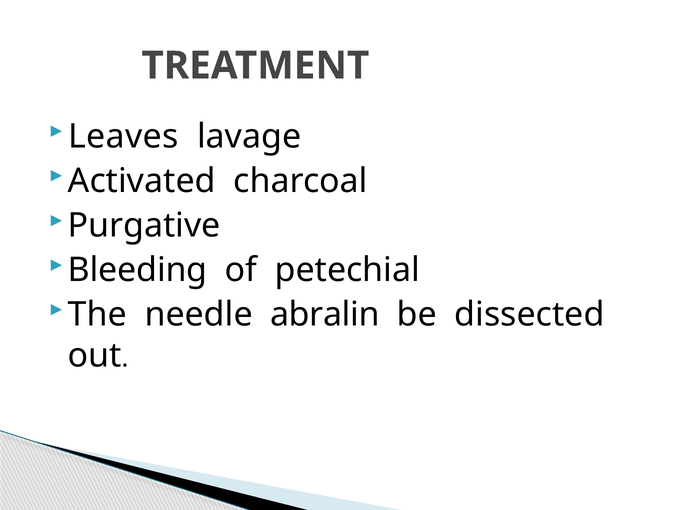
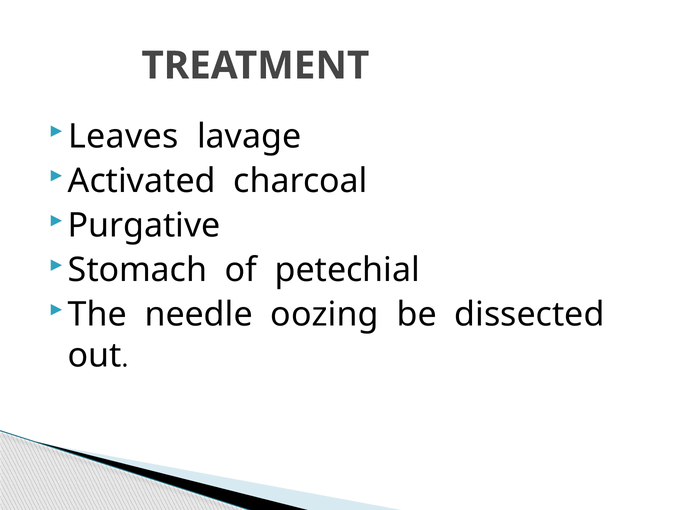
Bleeding: Bleeding -> Stomach
abralin: abralin -> oozing
